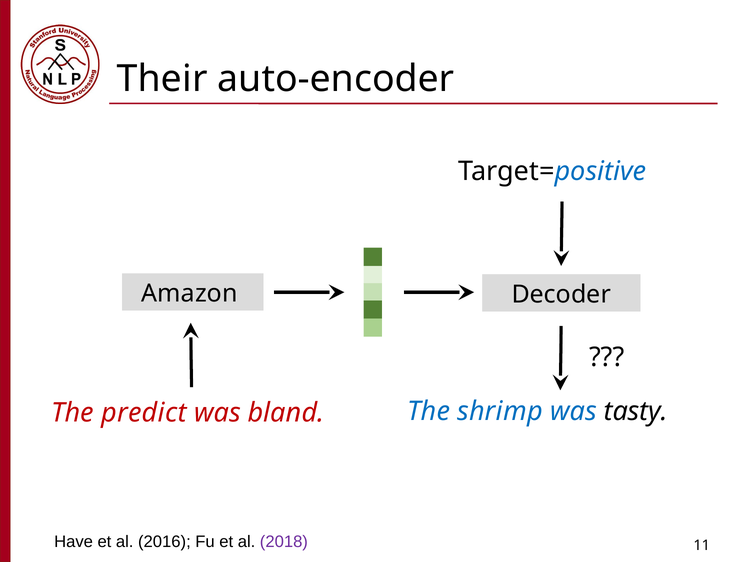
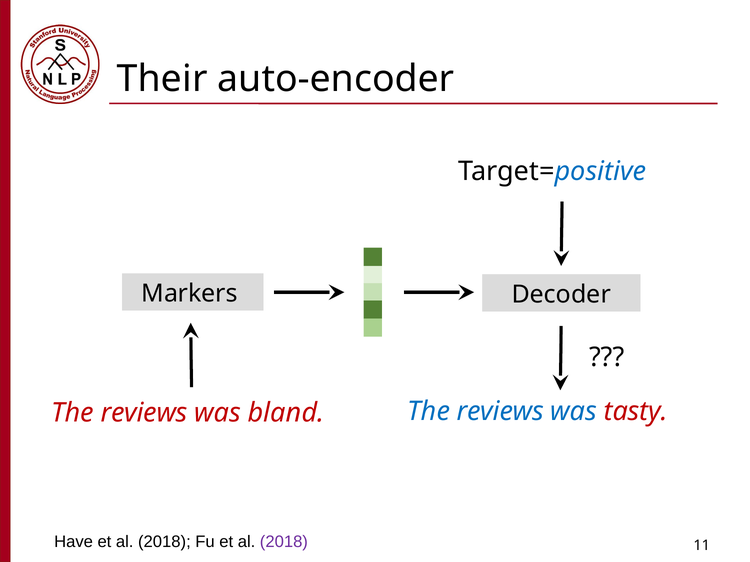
Amazon: Amazon -> Markers
shrimp at (500, 412): shrimp -> reviews
tasty colour: black -> red
predict at (144, 413): predict -> reviews
2016 at (164, 542): 2016 -> 2018
